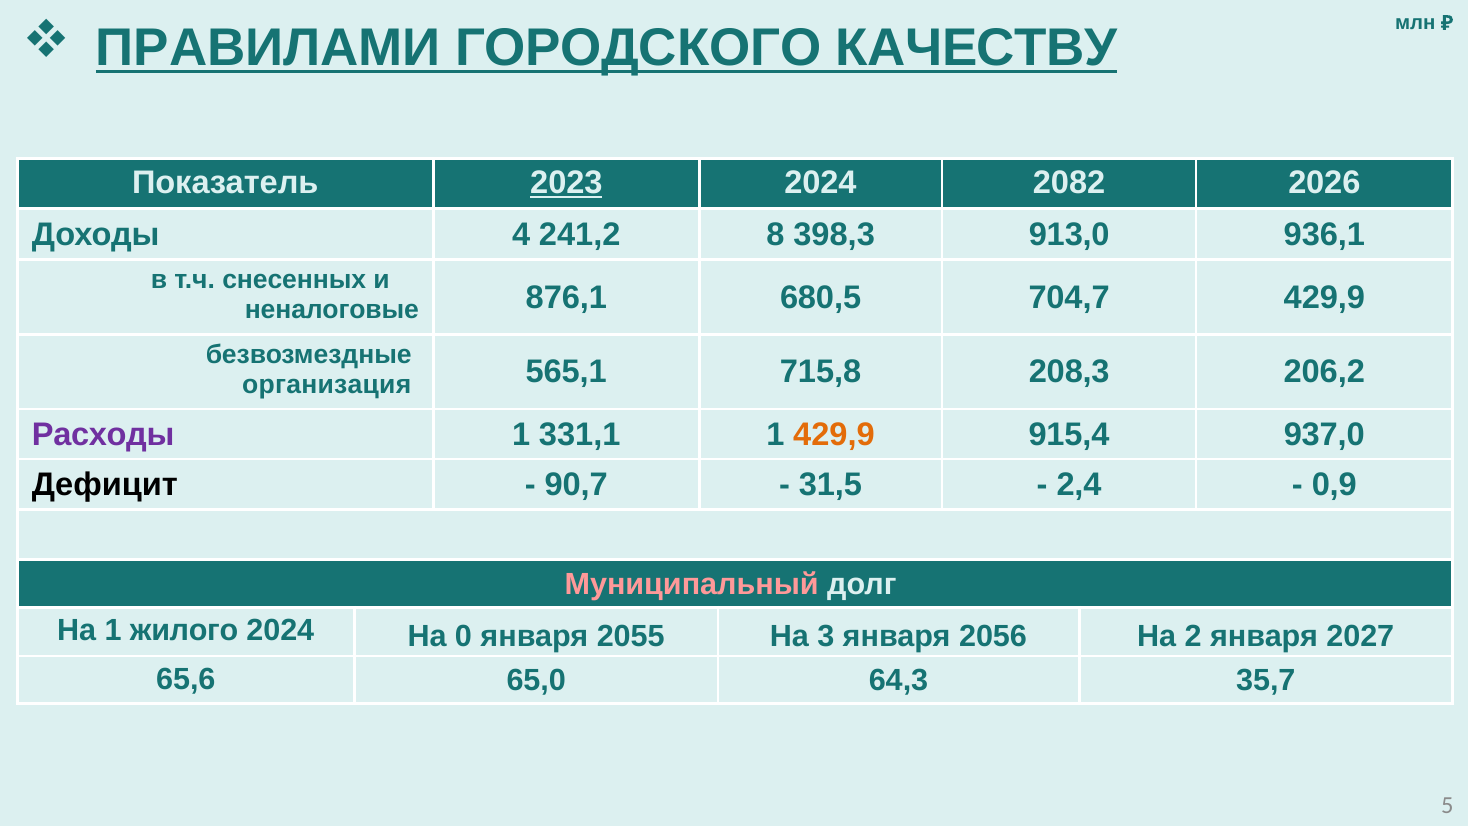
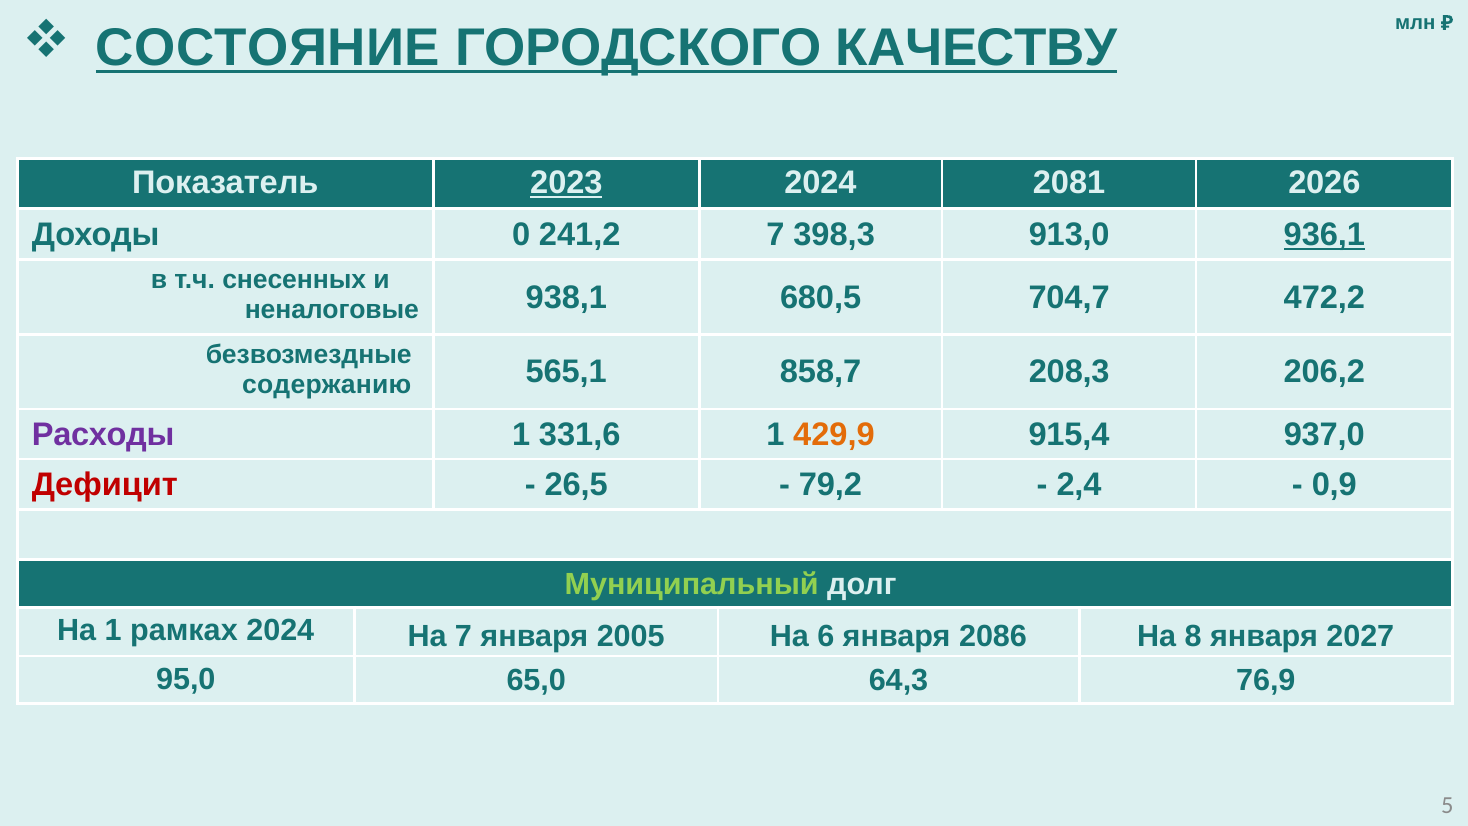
ПРАВИЛАМИ: ПРАВИЛАМИ -> СОСТОЯНИЕ
2082: 2082 -> 2081
4: 4 -> 0
241,2 8: 8 -> 7
936,1 underline: none -> present
876,1: 876,1 -> 938,1
704,7 429,9: 429,9 -> 472,2
организация: организация -> содержанию
715,8: 715,8 -> 858,7
331,1: 331,1 -> 331,6
Дефицит colour: black -> red
90,7: 90,7 -> 26,5
31,5: 31,5 -> 79,2
Муниципальный colour: pink -> light green
жилого: жилого -> рамках
На 0: 0 -> 7
2055: 2055 -> 2005
3: 3 -> 6
2056: 2056 -> 2086
2: 2 -> 8
65,6: 65,6 -> 95,0
35,7: 35,7 -> 76,9
